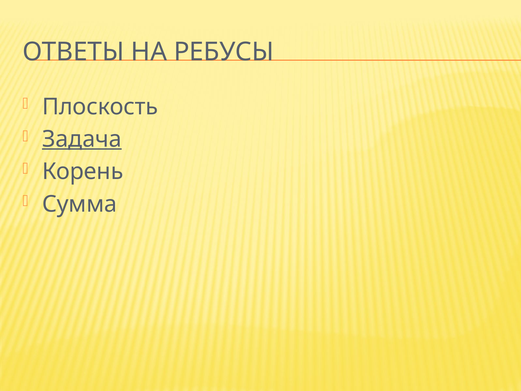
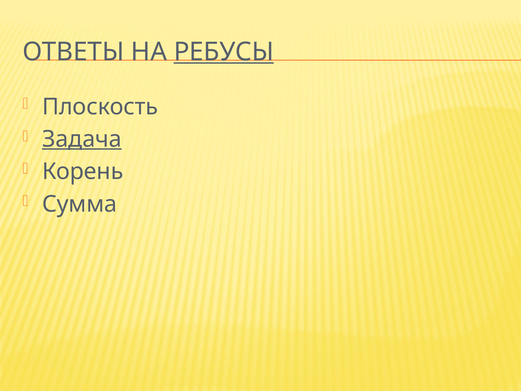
РЕБУСЫ underline: none -> present
